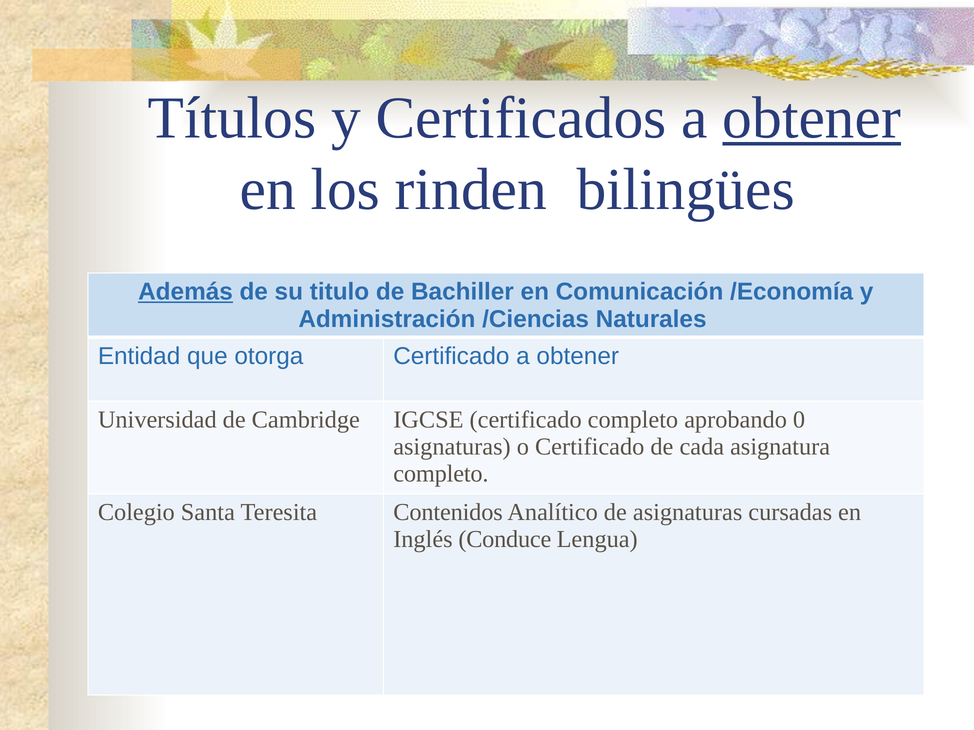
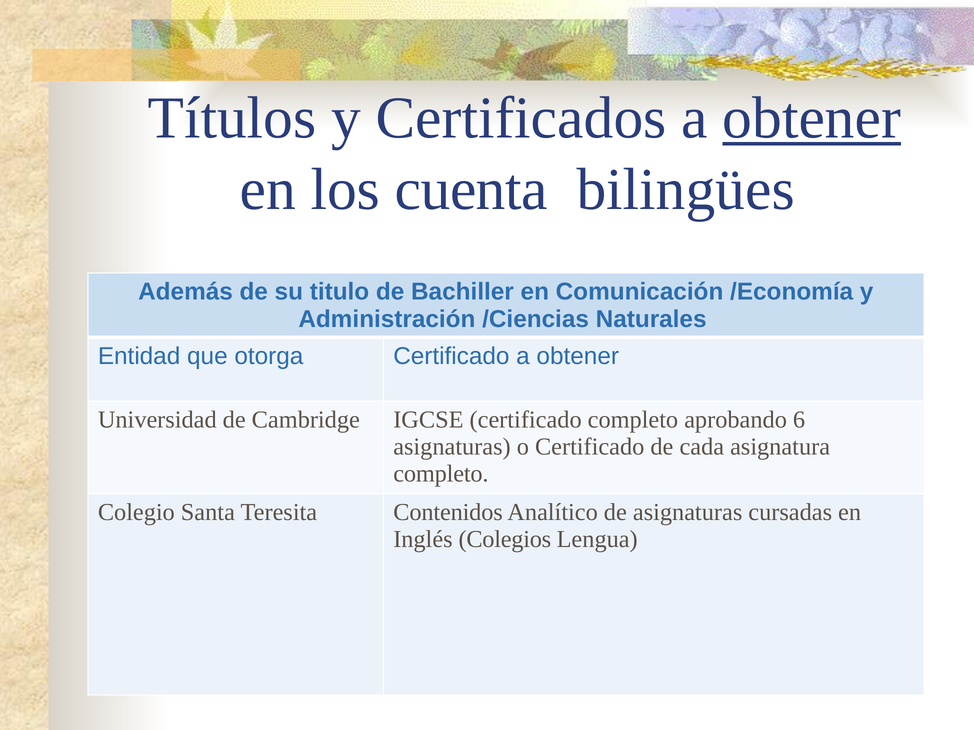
rinden: rinden -> cuenta
Además underline: present -> none
0: 0 -> 6
Conduce: Conduce -> Colegios
